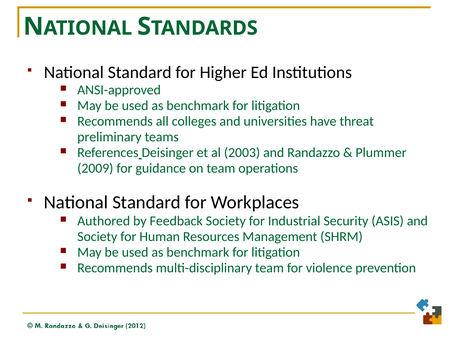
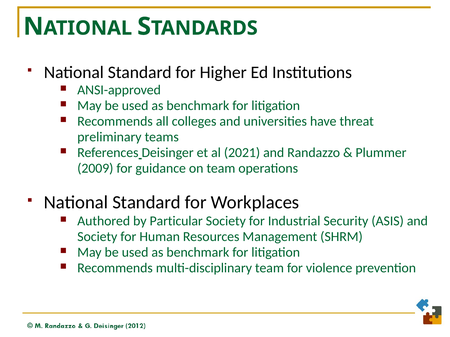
2003: 2003 -> 2021
Feedback: Feedback -> Particular
